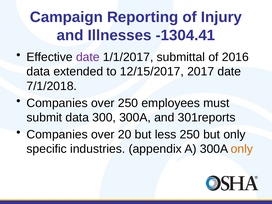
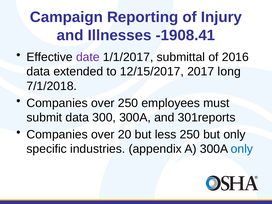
-1304.41: -1304.41 -> -1908.41
2017 date: date -> long
only at (242, 149) colour: orange -> blue
